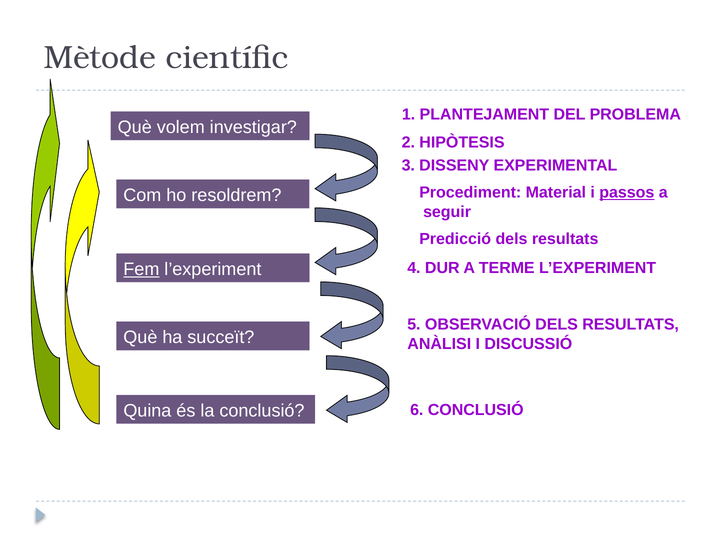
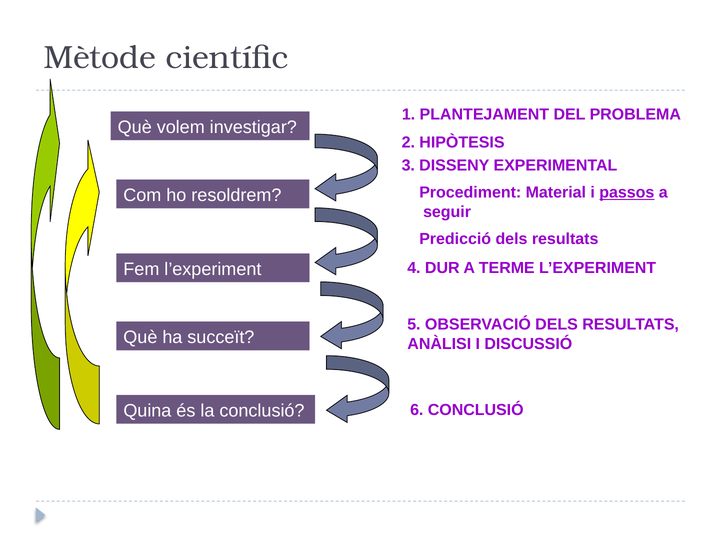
Fem underline: present -> none
